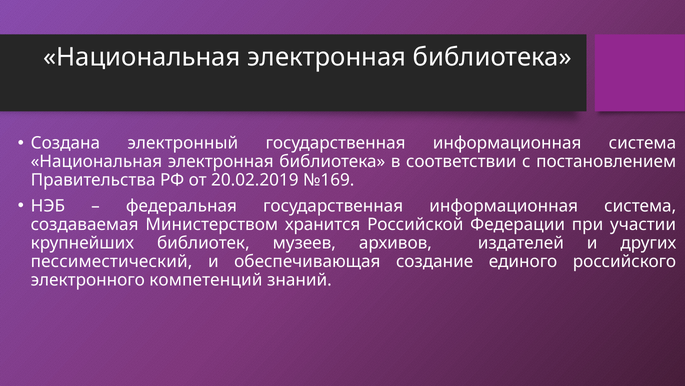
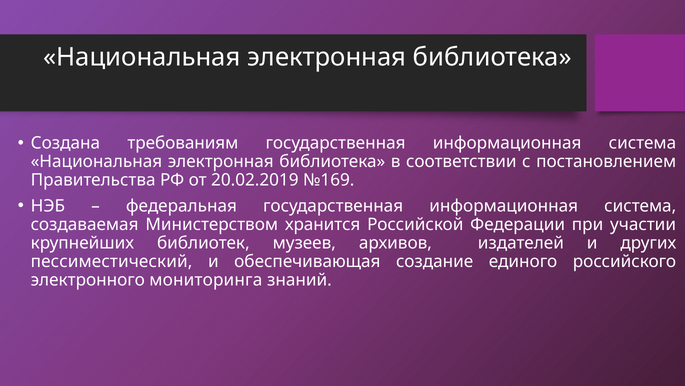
электронный: электронный -> требованиям
компетенций: компетенций -> мониторинга
